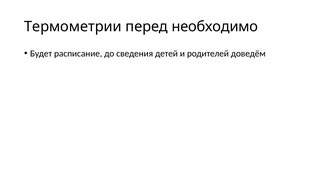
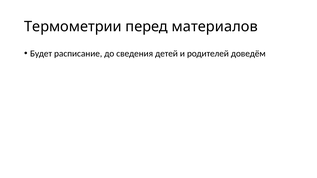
необходимо: необходимо -> материалов
